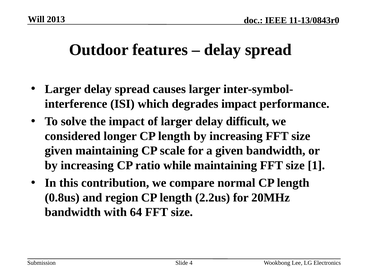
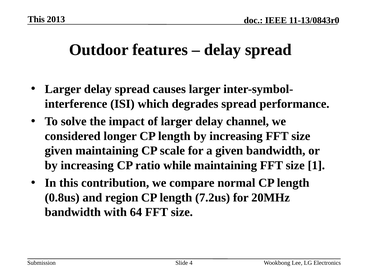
Will at (36, 19): Will -> This
degrades impact: impact -> spread
difficult: difficult -> channel
2.2us: 2.2us -> 7.2us
